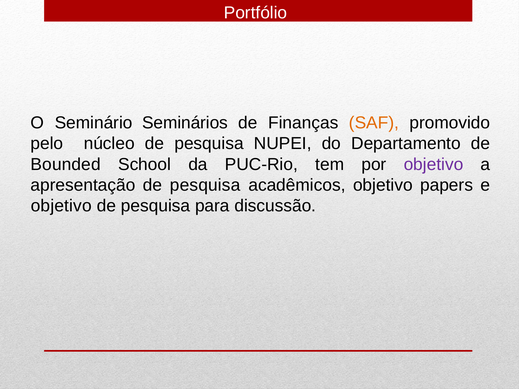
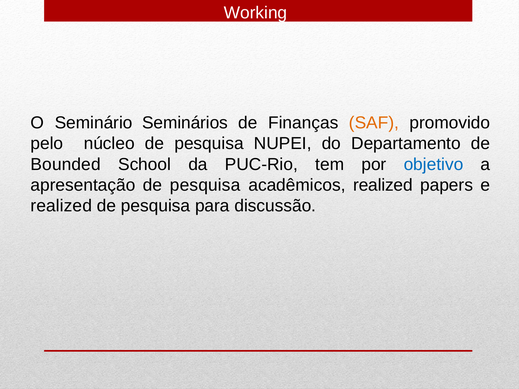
Portfólio: Portfólio -> Working
objetivo at (434, 164) colour: purple -> blue
acadêmicos objetivo: objetivo -> realized
objetivo at (61, 206): objetivo -> realized
